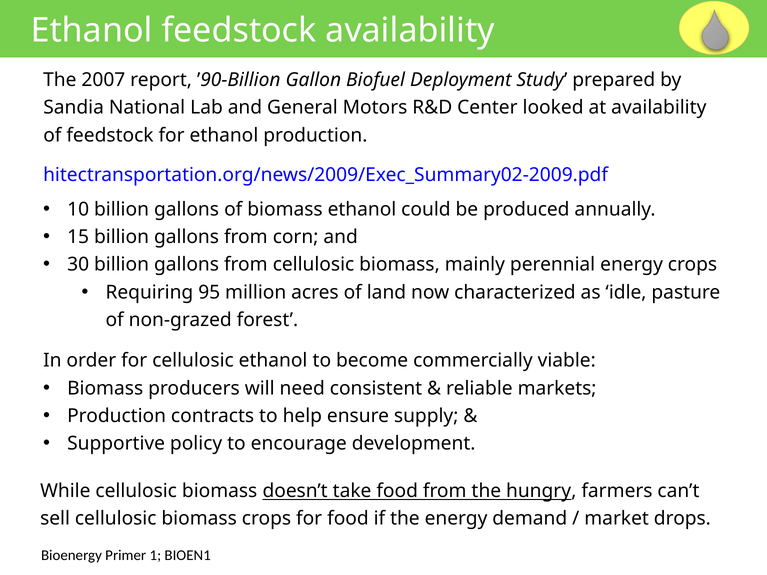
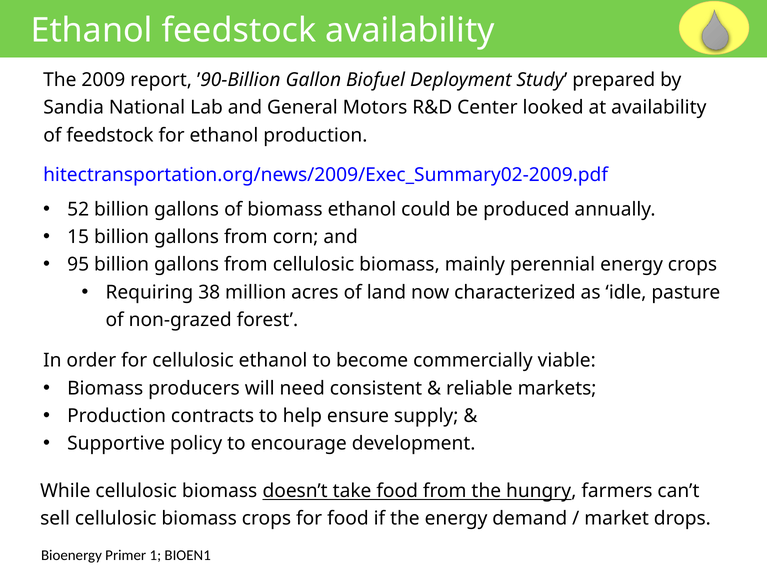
2007: 2007 -> 2009
10: 10 -> 52
30: 30 -> 95
95: 95 -> 38
